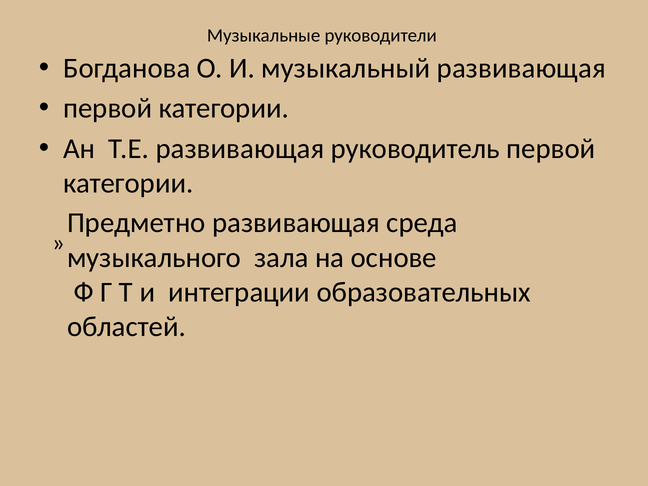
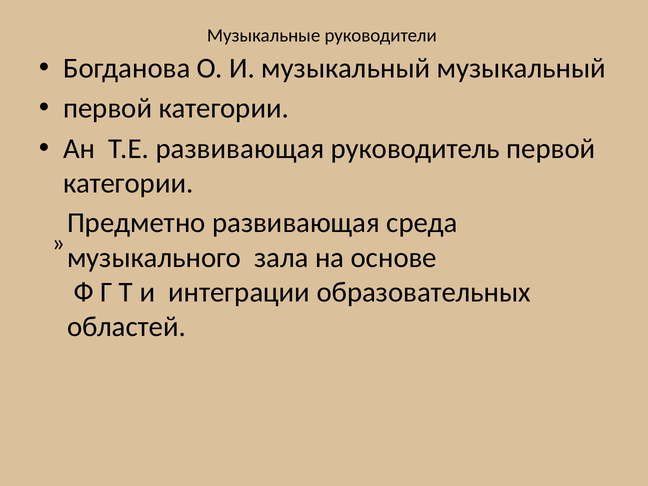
музыкальный развивающая: развивающая -> музыкальный
